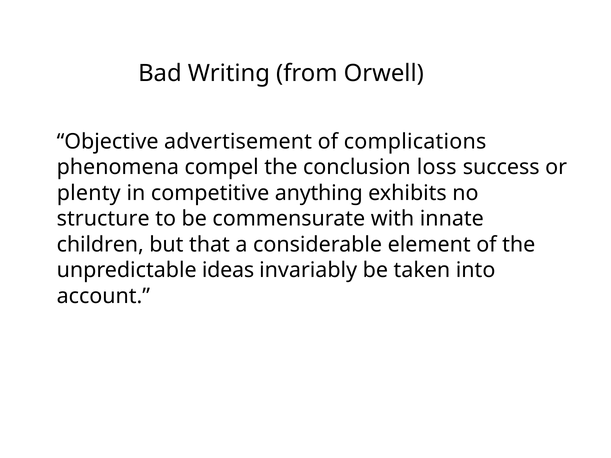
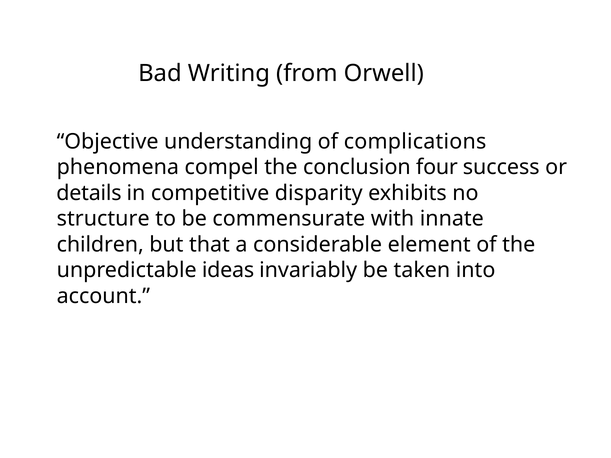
advertisement: advertisement -> understanding
loss: loss -> four
plenty: plenty -> details
anything: anything -> disparity
